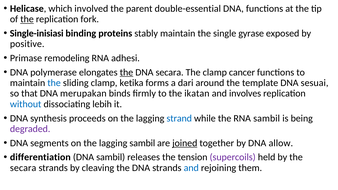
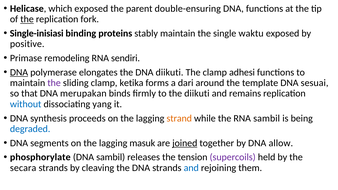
which involved: involved -> exposed
double-essential: double-essential -> double-ensuring
gyrase: gyrase -> waktu
adhesi: adhesi -> sendiri
DNA at (19, 72) underline: none -> present
the at (126, 72) underline: present -> none
DNA secara: secara -> diikuti
cancer: cancer -> adhesi
the at (54, 83) colour: blue -> purple
the ikatan: ikatan -> diikuti
involves: involves -> remains
lebih: lebih -> yang
strand colour: blue -> orange
degraded colour: purple -> blue
lagging sambil: sambil -> masuk
differentiation: differentiation -> phosphorylate
